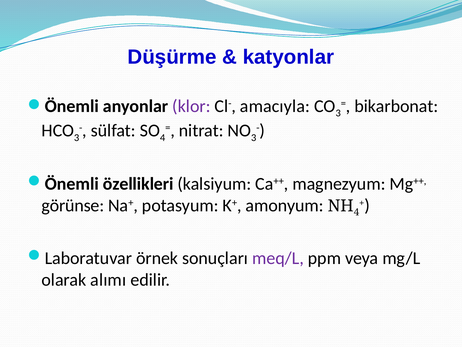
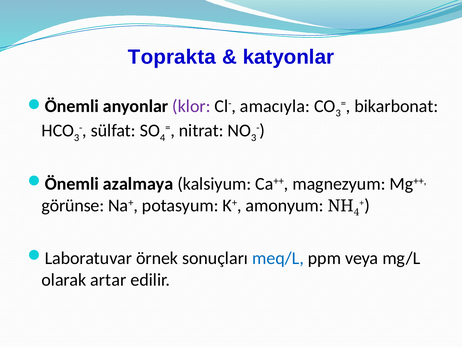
Düşürme: Düşürme -> Toprakta
özellikleri: özellikleri -> azalmaya
meq/L colour: purple -> blue
alımı: alımı -> artar
